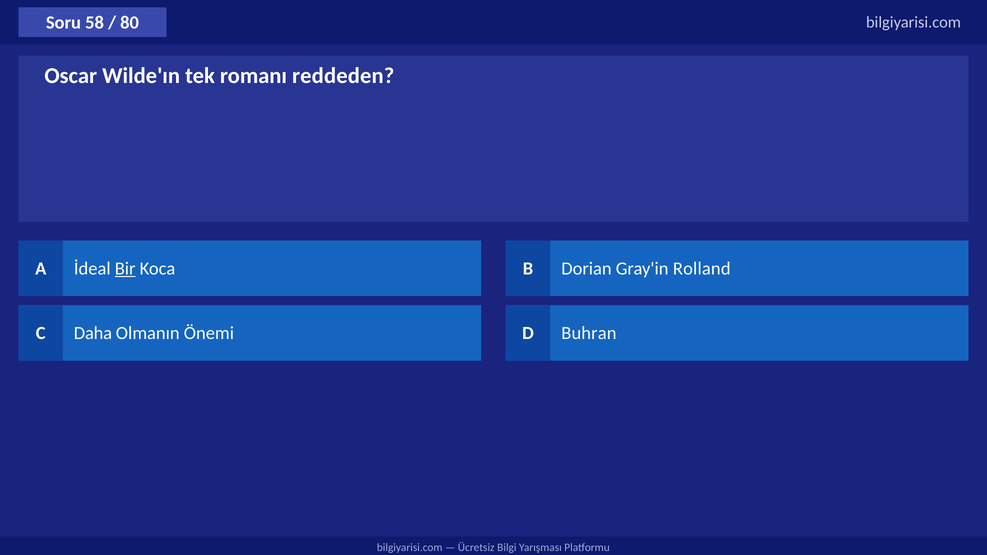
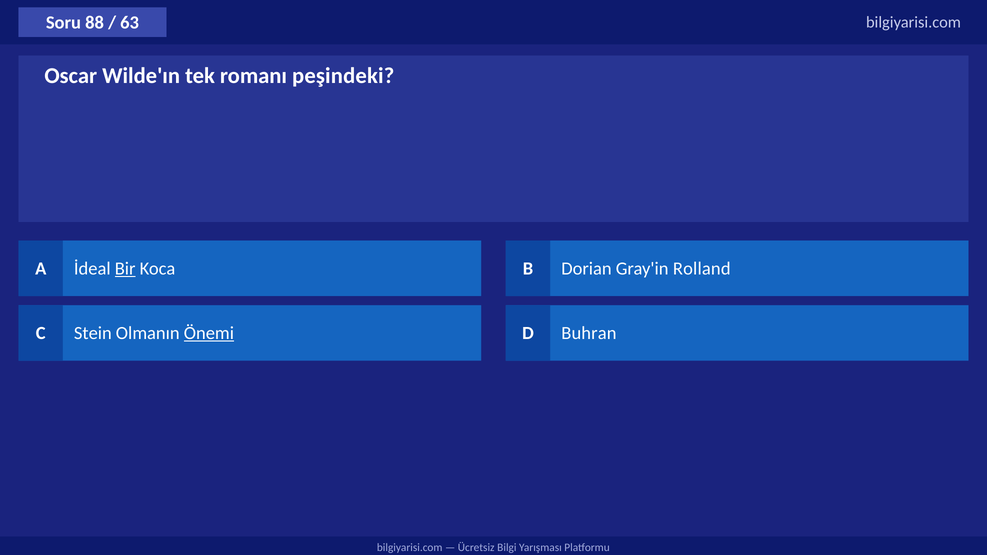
58: 58 -> 88
80: 80 -> 63
reddeden: reddeden -> peşindeki
Daha: Daha -> Stein
Önemi underline: none -> present
